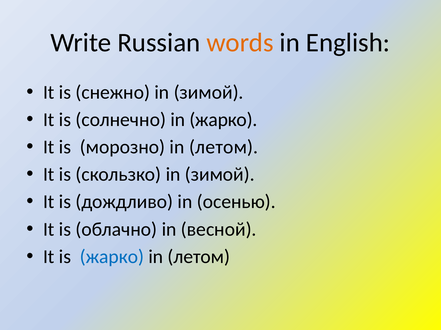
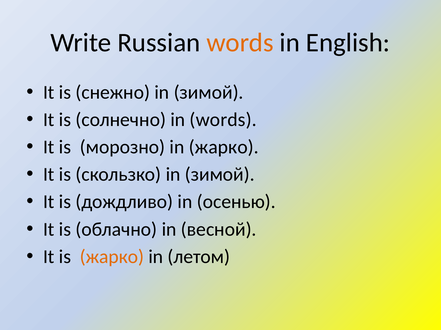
in жарко: жарко -> words
морозно in летом: летом -> жарко
жарко at (112, 257) colour: blue -> orange
